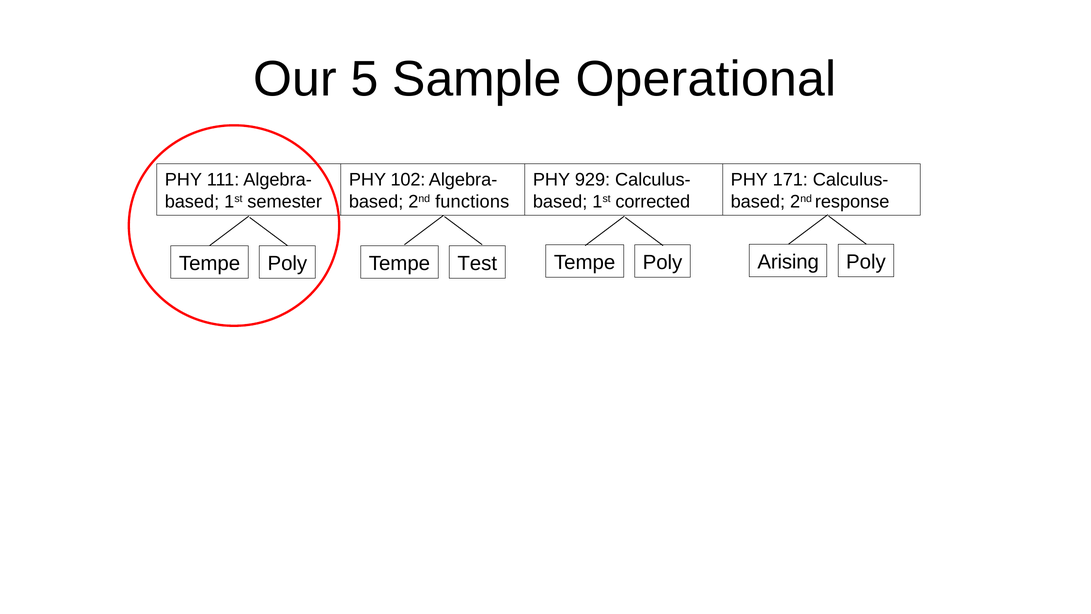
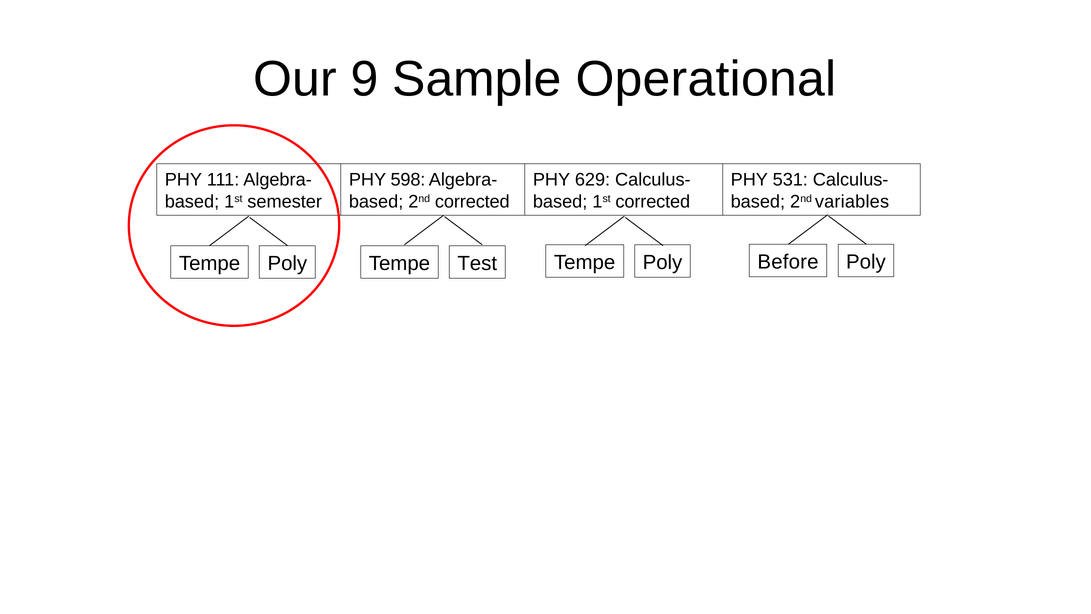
5: 5 -> 9
102: 102 -> 598
929: 929 -> 629
171: 171 -> 531
2nd functions: functions -> corrected
response: response -> variables
Arising: Arising -> Before
